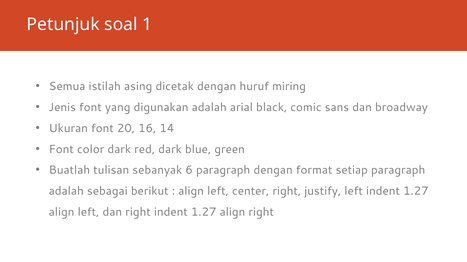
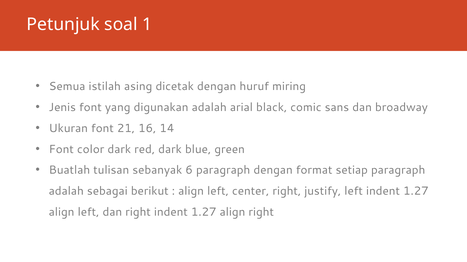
20: 20 -> 21
